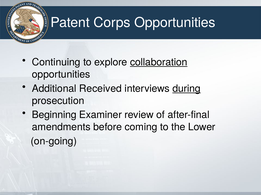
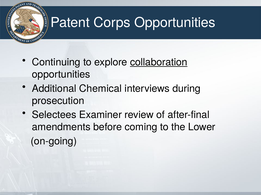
Received: Received -> Chemical
during underline: present -> none
Beginning: Beginning -> Selectees
